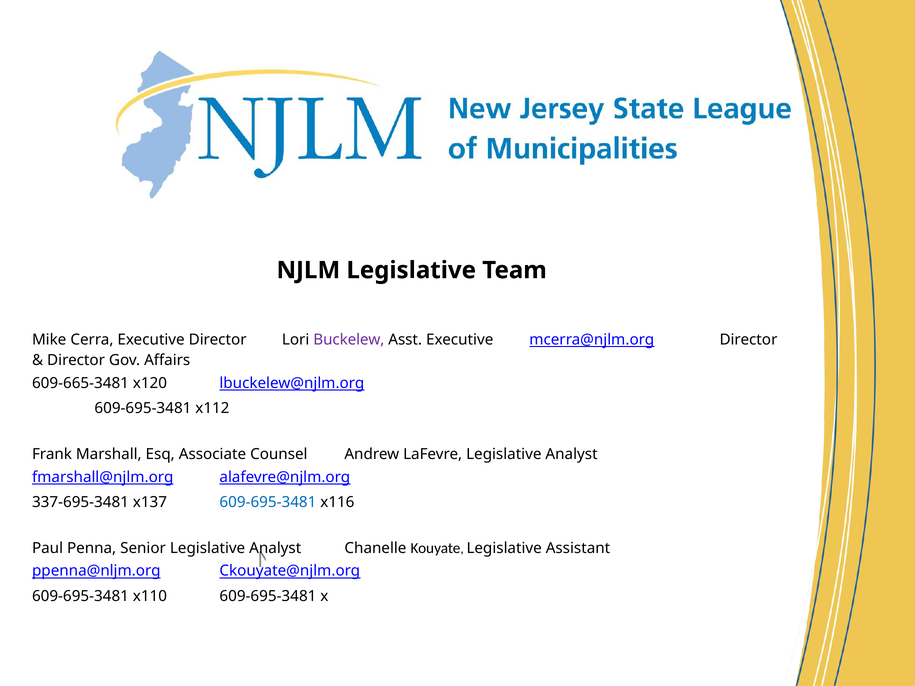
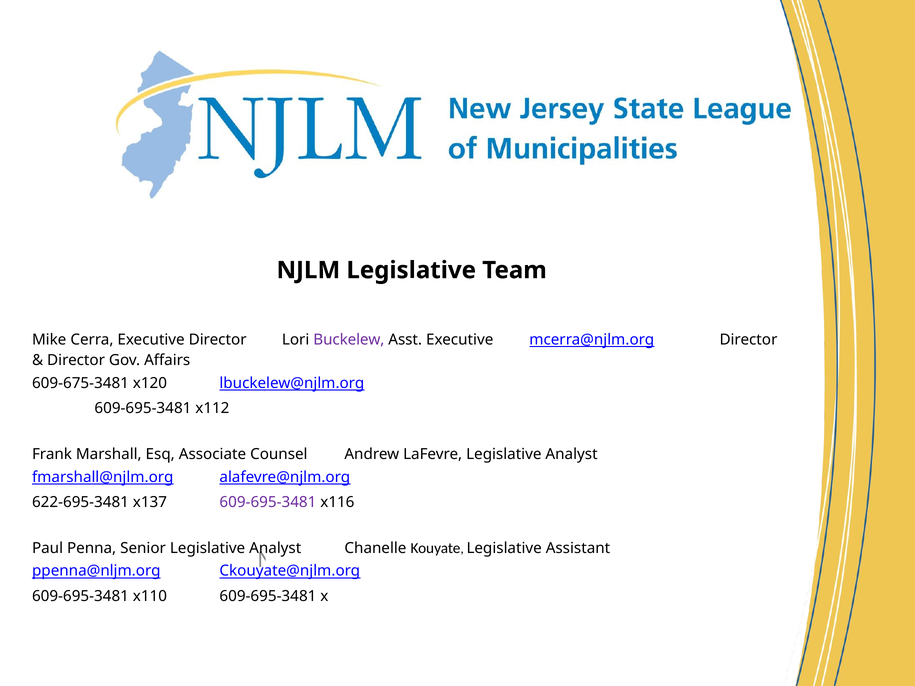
609-665-3481: 609-665-3481 -> 609-675-3481
337-695-3481: 337-695-3481 -> 622-695-3481
609-695-3481 at (268, 503) colour: blue -> purple
